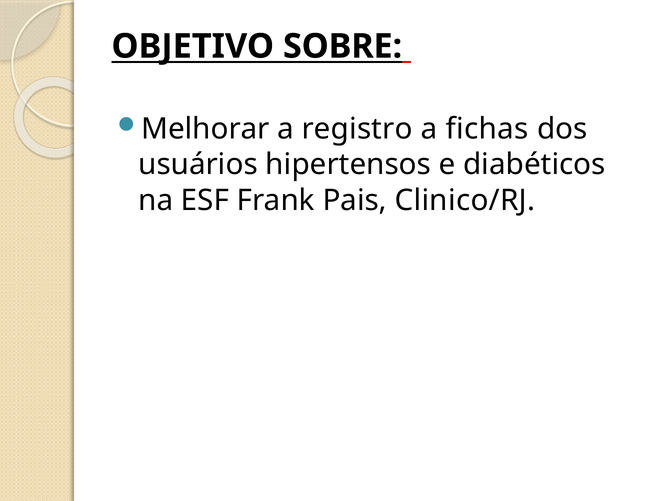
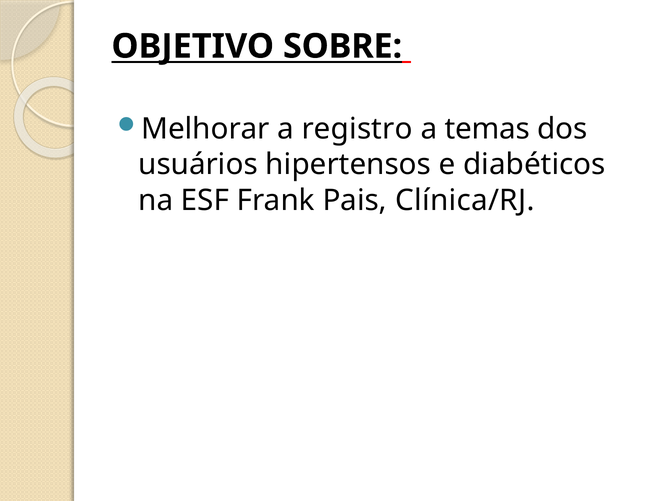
fichas: fichas -> temas
Clinico/RJ: Clinico/RJ -> Clínica/RJ
